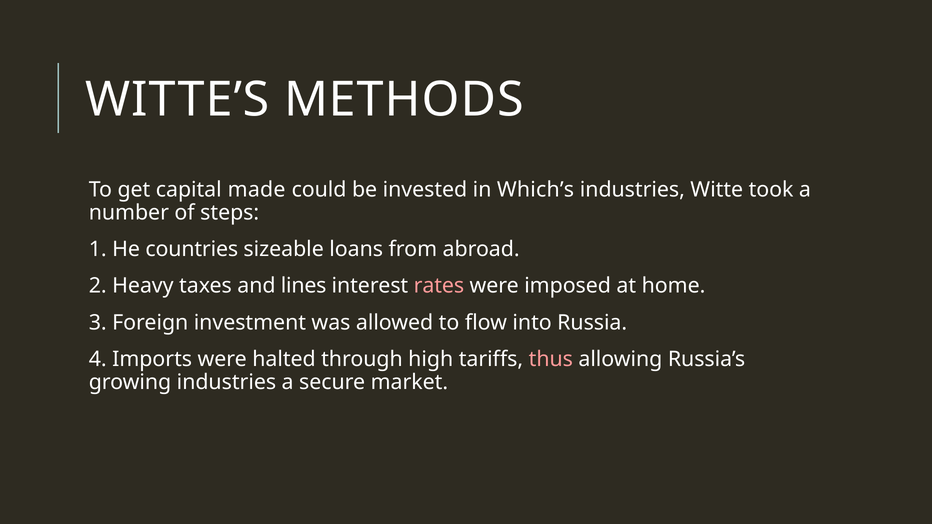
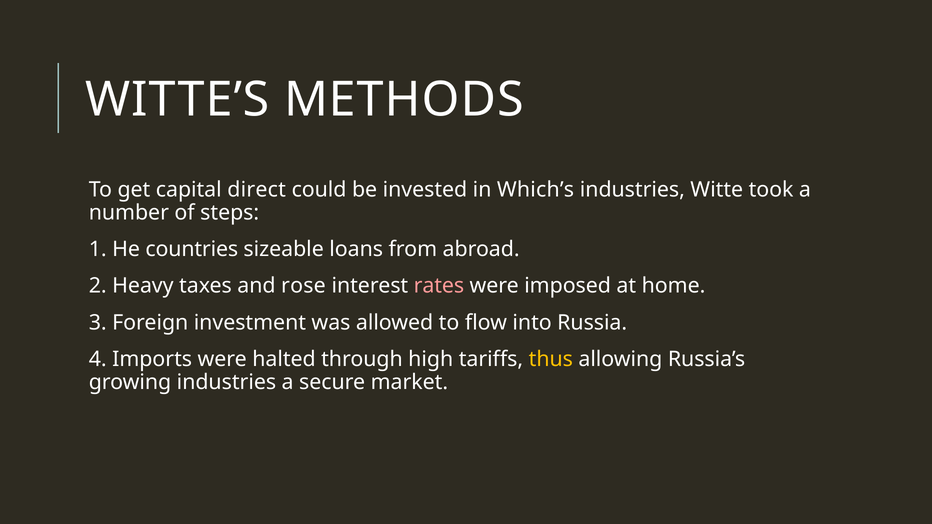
made: made -> direct
lines: lines -> rose
thus colour: pink -> yellow
